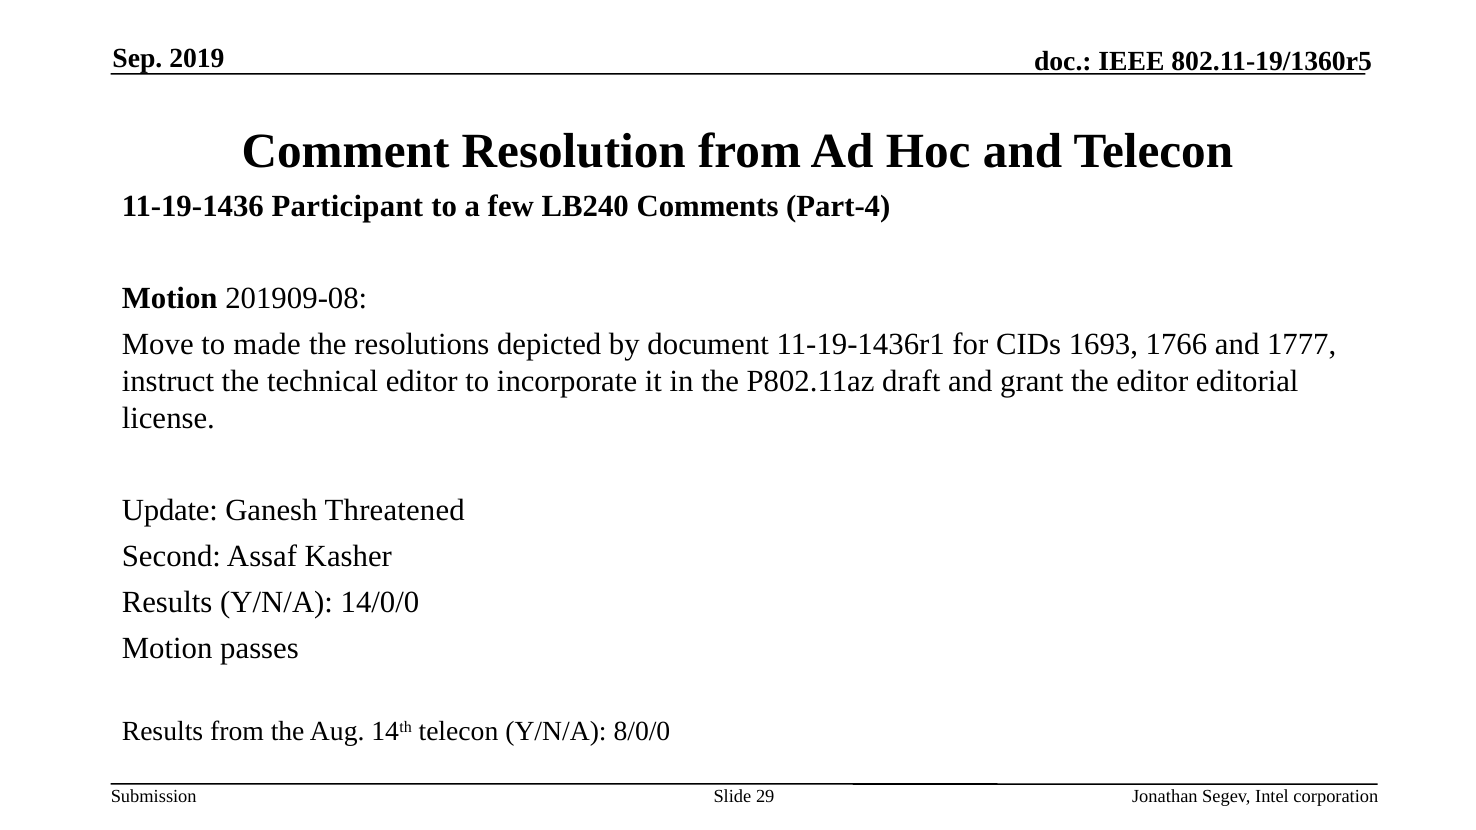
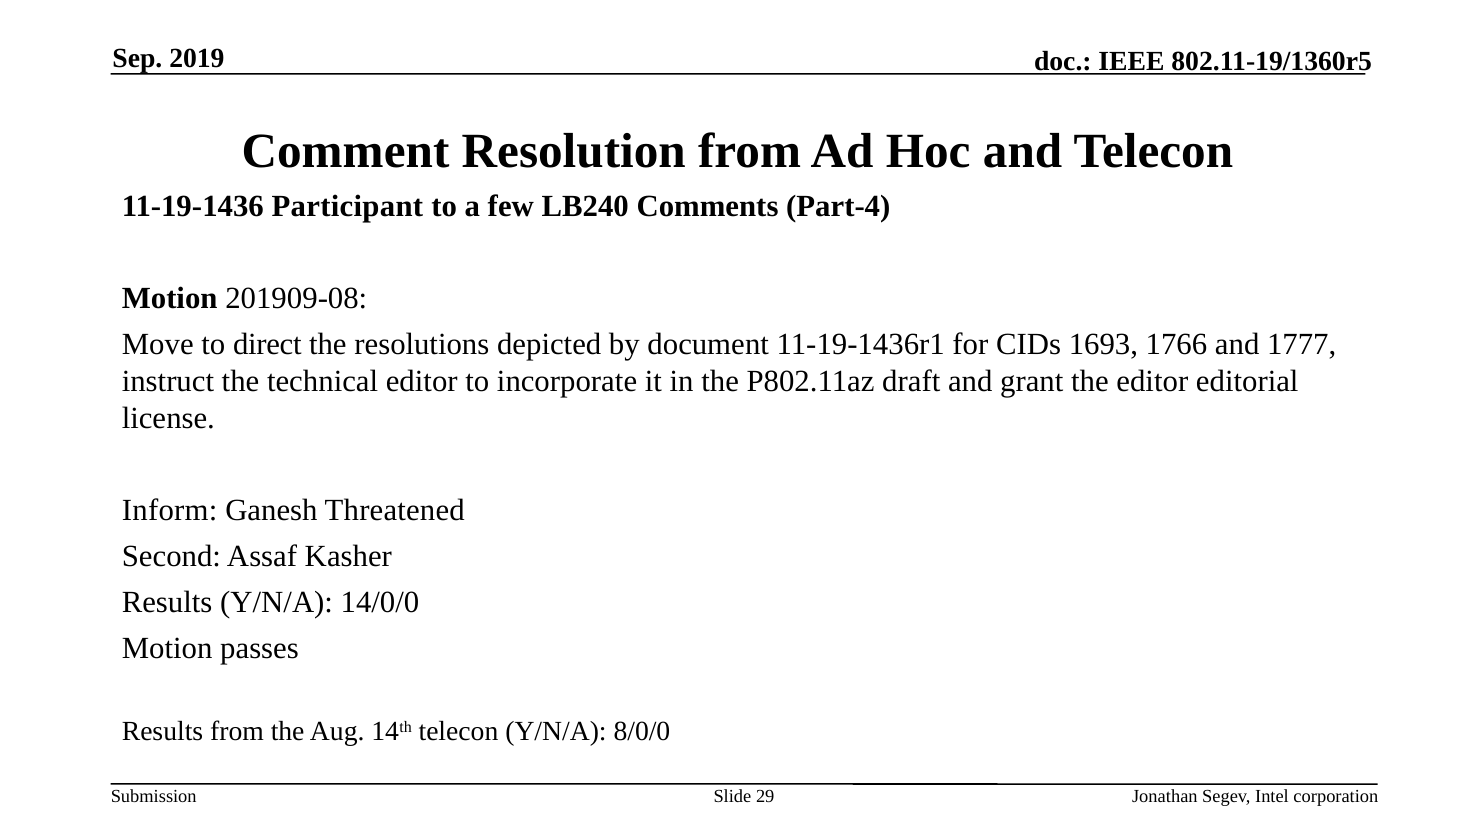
made: made -> direct
Update: Update -> Inform
